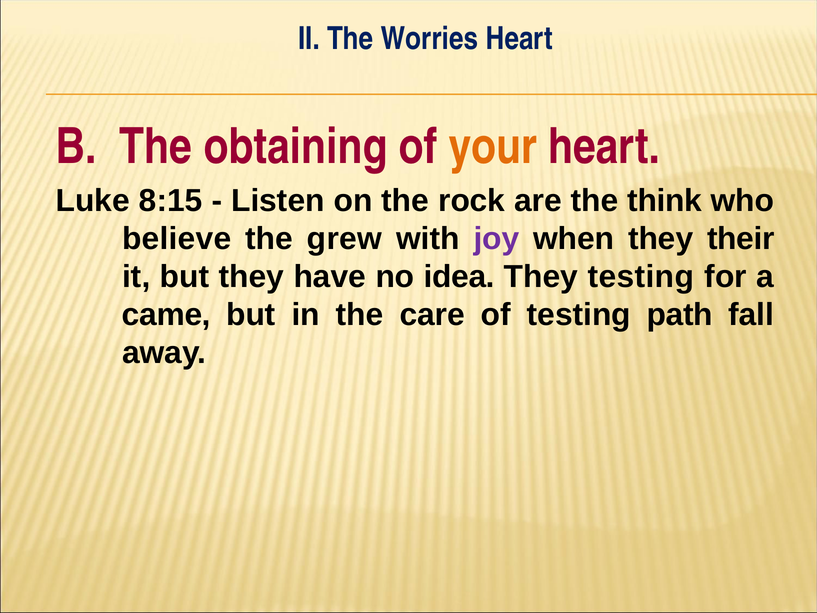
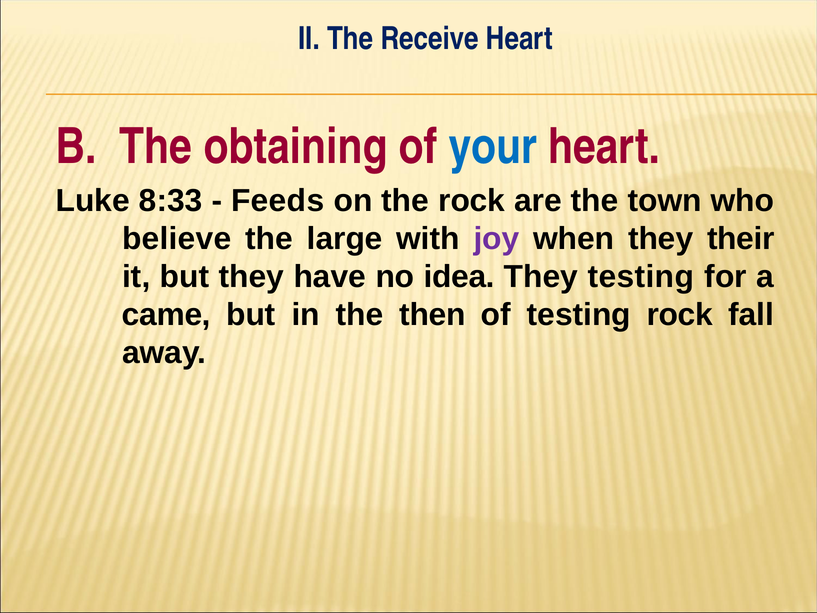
Worries: Worries -> Receive
your colour: orange -> blue
8:15: 8:15 -> 8:33
Listen: Listen -> Feeds
think: think -> town
grew: grew -> large
care: care -> then
testing path: path -> rock
